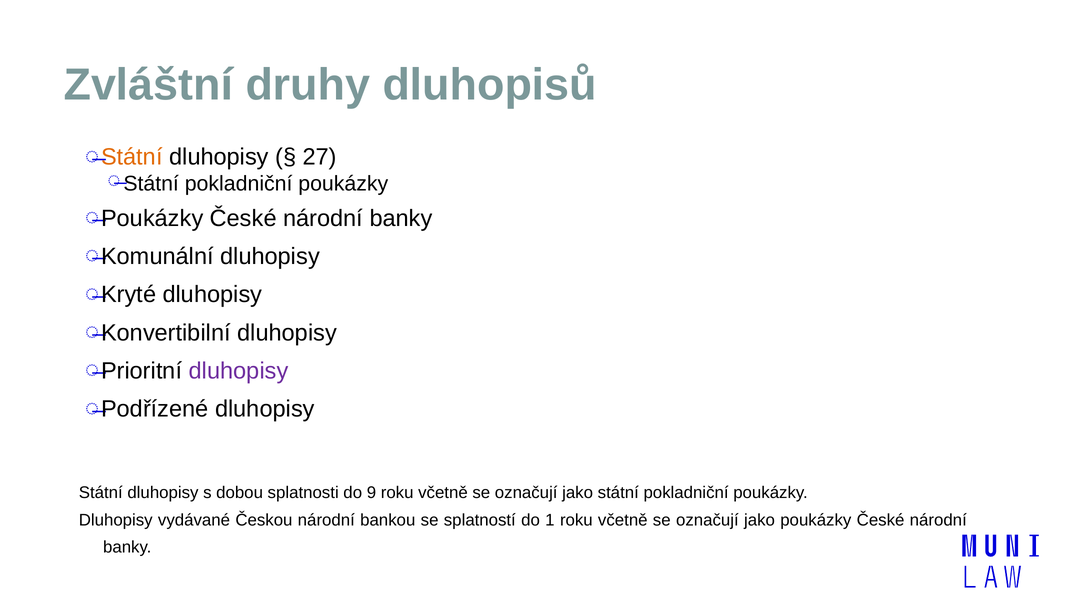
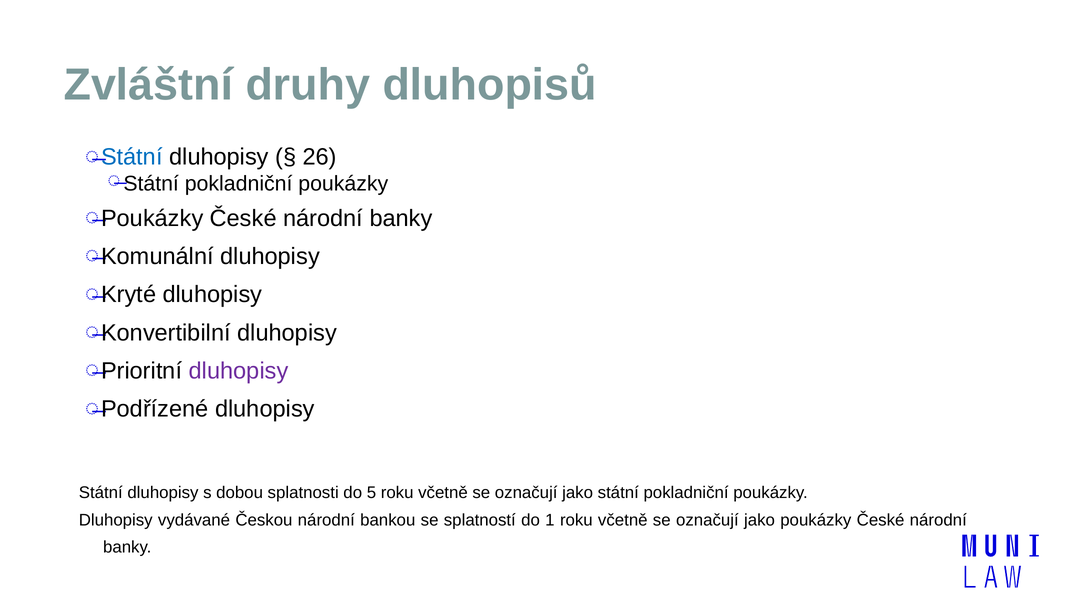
Státní at (132, 157) colour: orange -> blue
27: 27 -> 26
9: 9 -> 5
